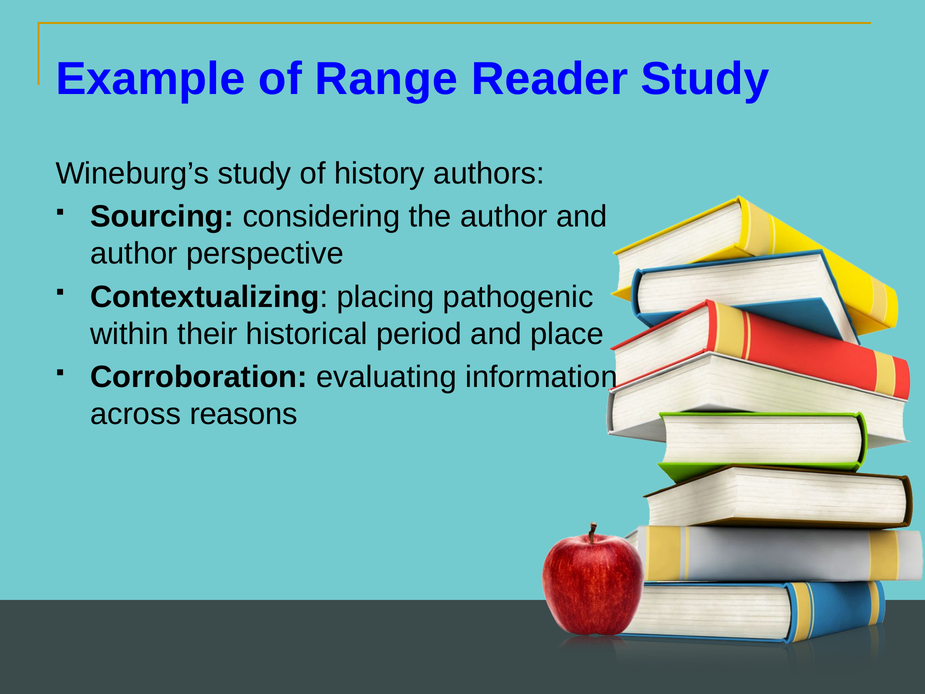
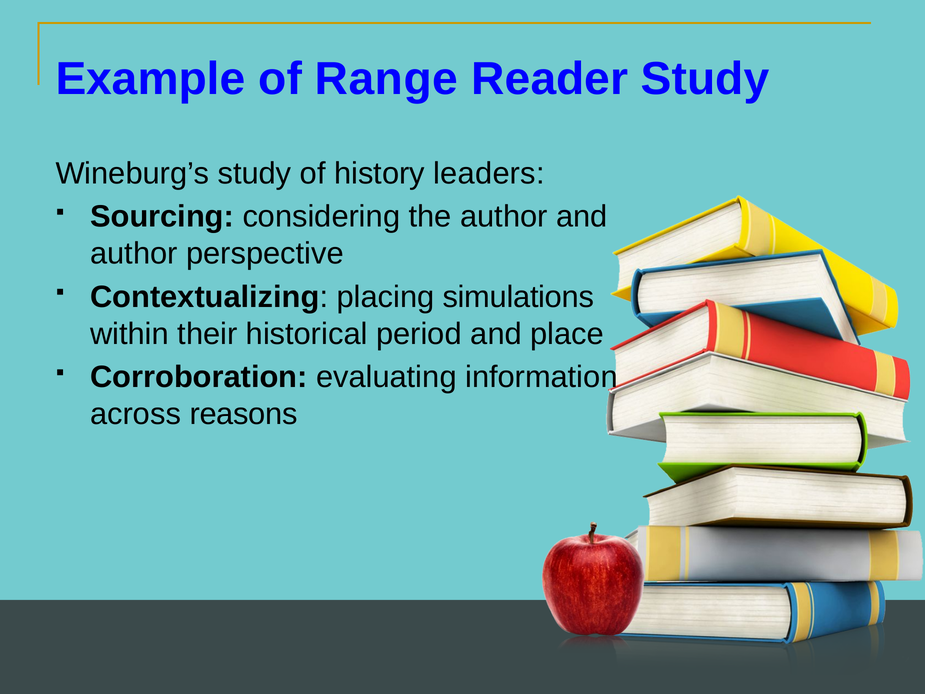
authors: authors -> leaders
pathogenic: pathogenic -> simulations
